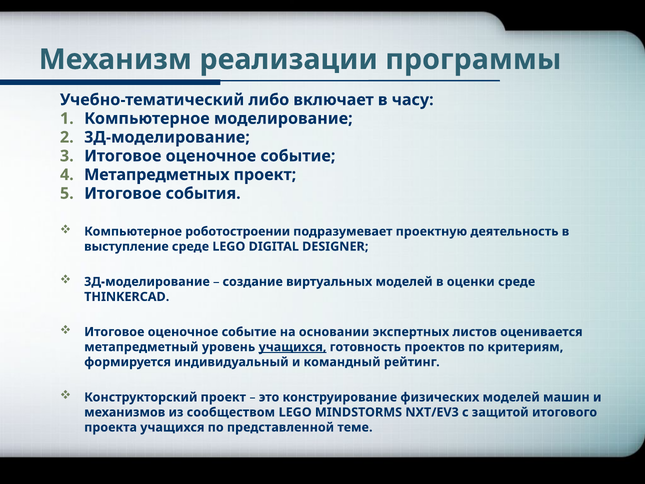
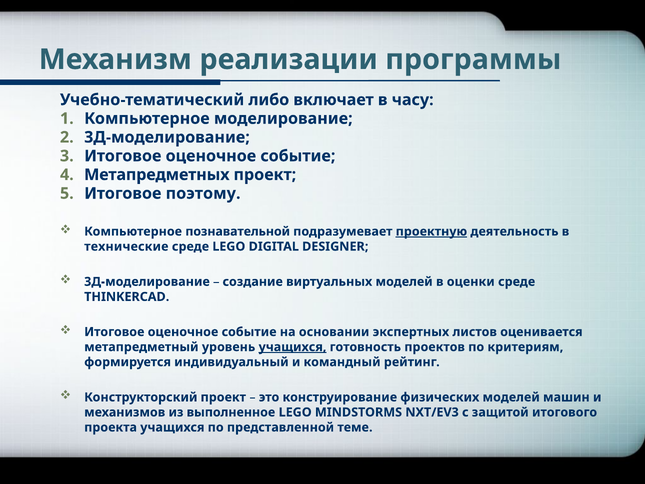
события: события -> поэтому
роботостроении: роботостроении -> познавательной
проектную underline: none -> present
выступление: выступление -> технические
сообществом: сообществом -> выполненное
